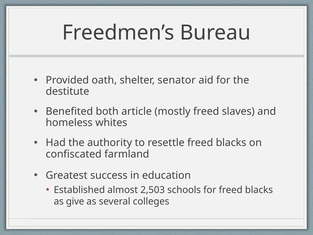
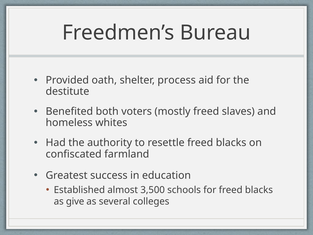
senator: senator -> process
article: article -> voters
2,503: 2,503 -> 3,500
